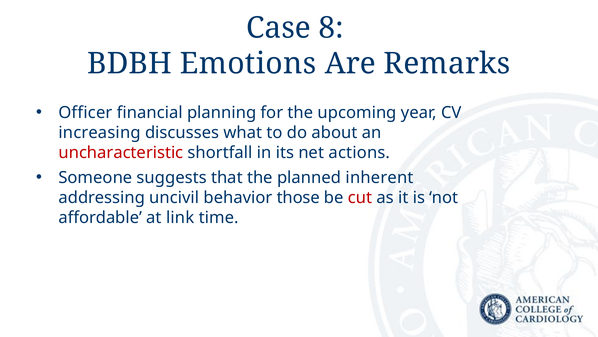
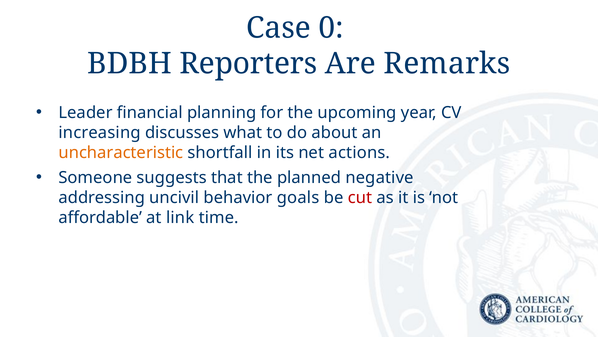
8: 8 -> 0
Emotions: Emotions -> Reporters
Officer: Officer -> Leader
uncharacteristic colour: red -> orange
inherent: inherent -> negative
those: those -> goals
